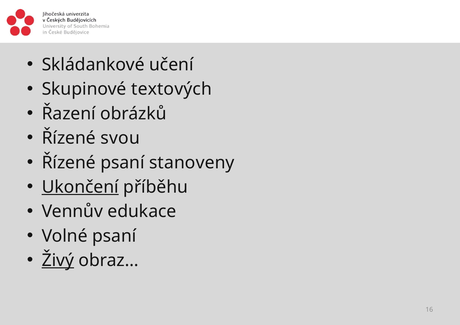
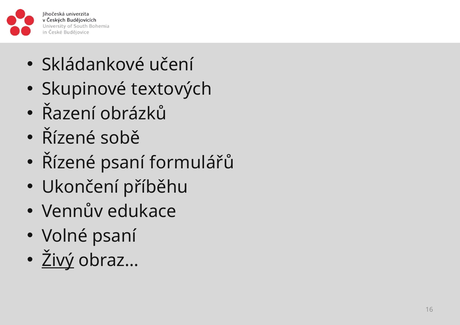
svou: svou -> sobě
stanoveny: stanoveny -> formulářů
Ukončení underline: present -> none
